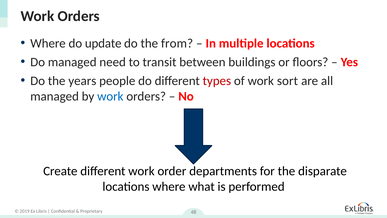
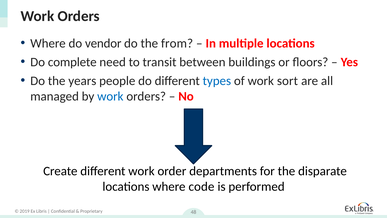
update: update -> vendor
Do managed: managed -> complete
types colour: red -> blue
what: what -> code
